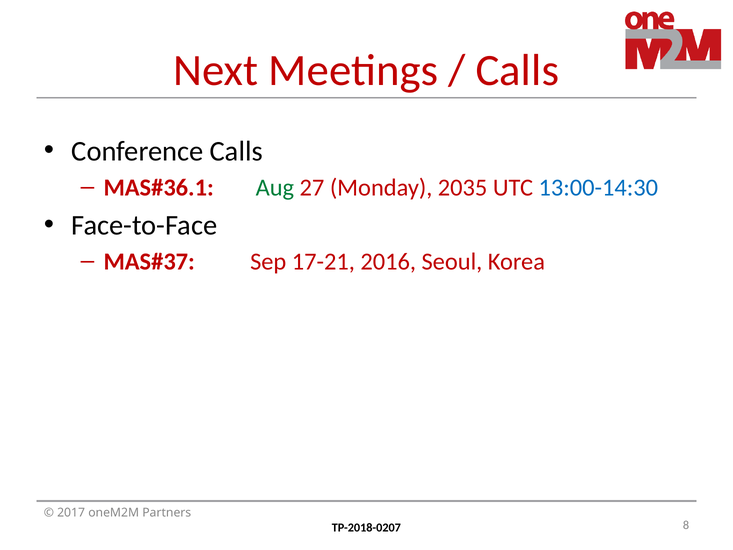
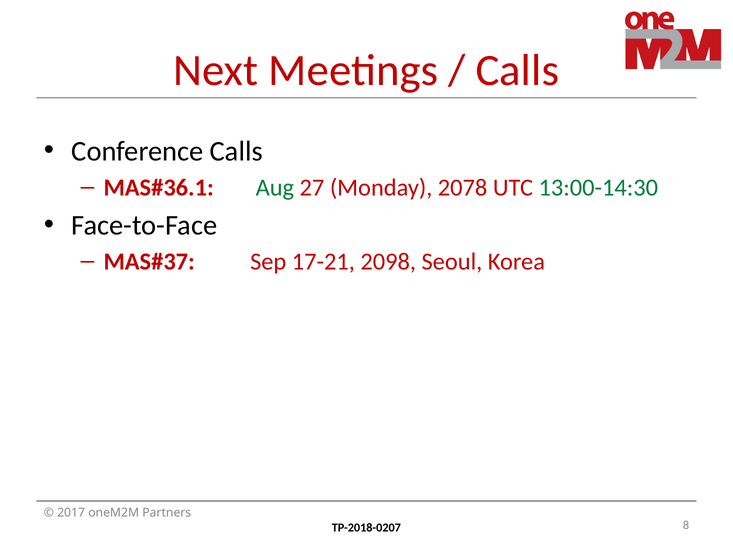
2035: 2035 -> 2078
13:00-14:30 colour: blue -> green
2016: 2016 -> 2098
